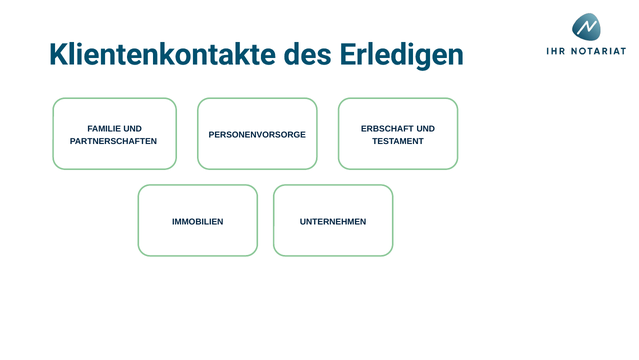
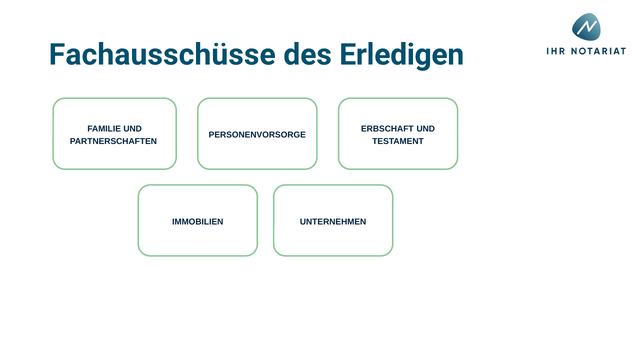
Klientenkontakte: Klientenkontakte -> Fachausschüsse
